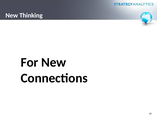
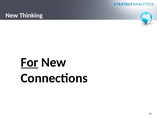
For underline: none -> present
